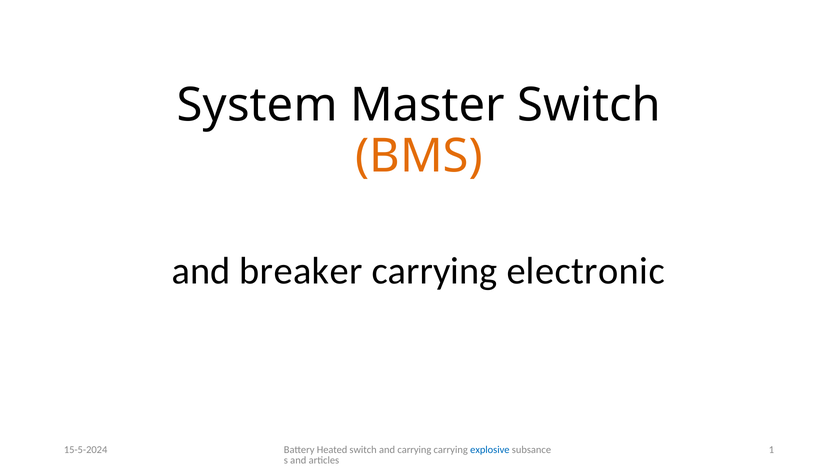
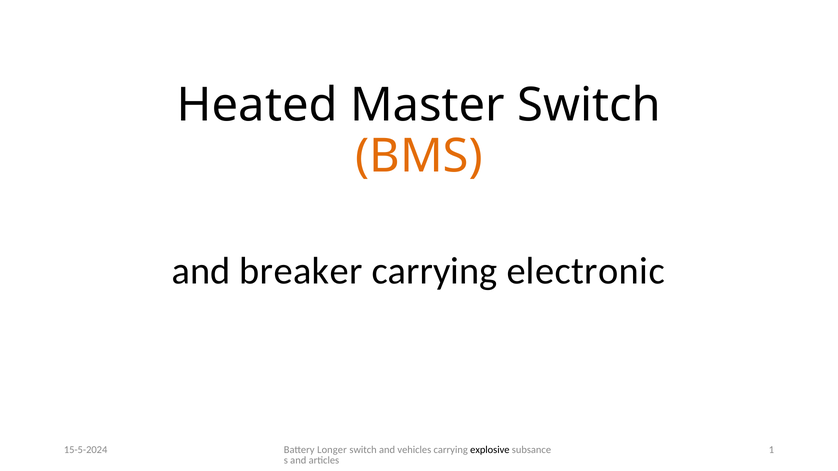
System: System -> Heated
Heated: Heated -> Longer
and carrying: carrying -> vehicles
explosive colour: blue -> black
